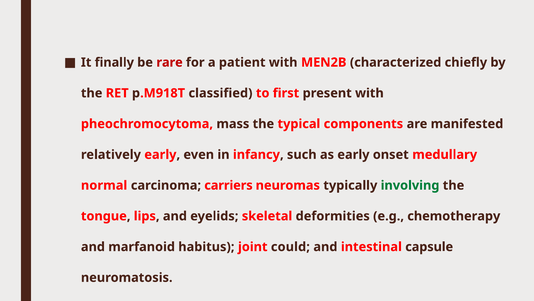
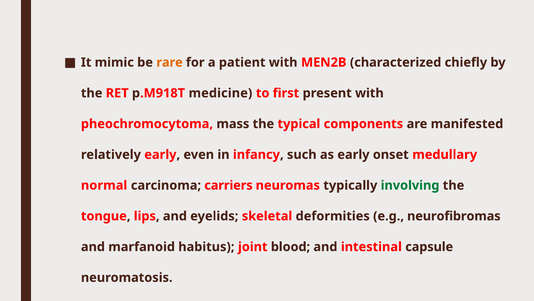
finally: finally -> mimic
rare colour: red -> orange
classified: classified -> medicine
chemotherapy: chemotherapy -> neurofibromas
could: could -> blood
